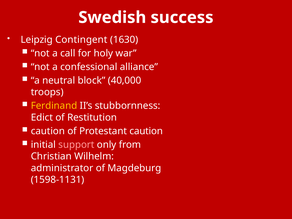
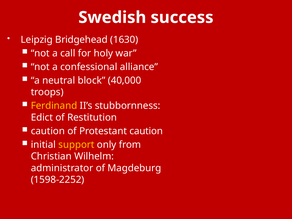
Contingent: Contingent -> Bridgehead
support colour: pink -> yellow
1598-1131: 1598-1131 -> 1598-2252
